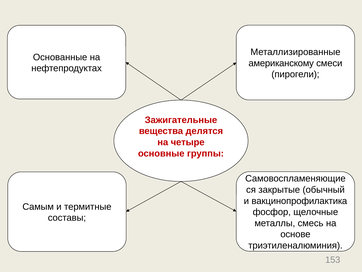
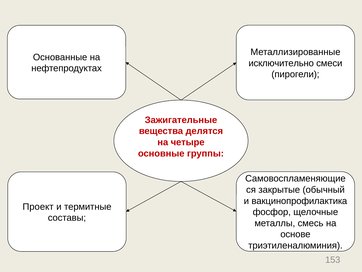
американскому: американскому -> исключительно
Самым: Самым -> Проект
